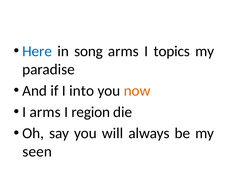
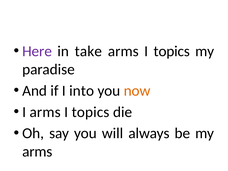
Here colour: blue -> purple
song: song -> take
region at (91, 112): region -> topics
seen at (37, 152): seen -> arms
